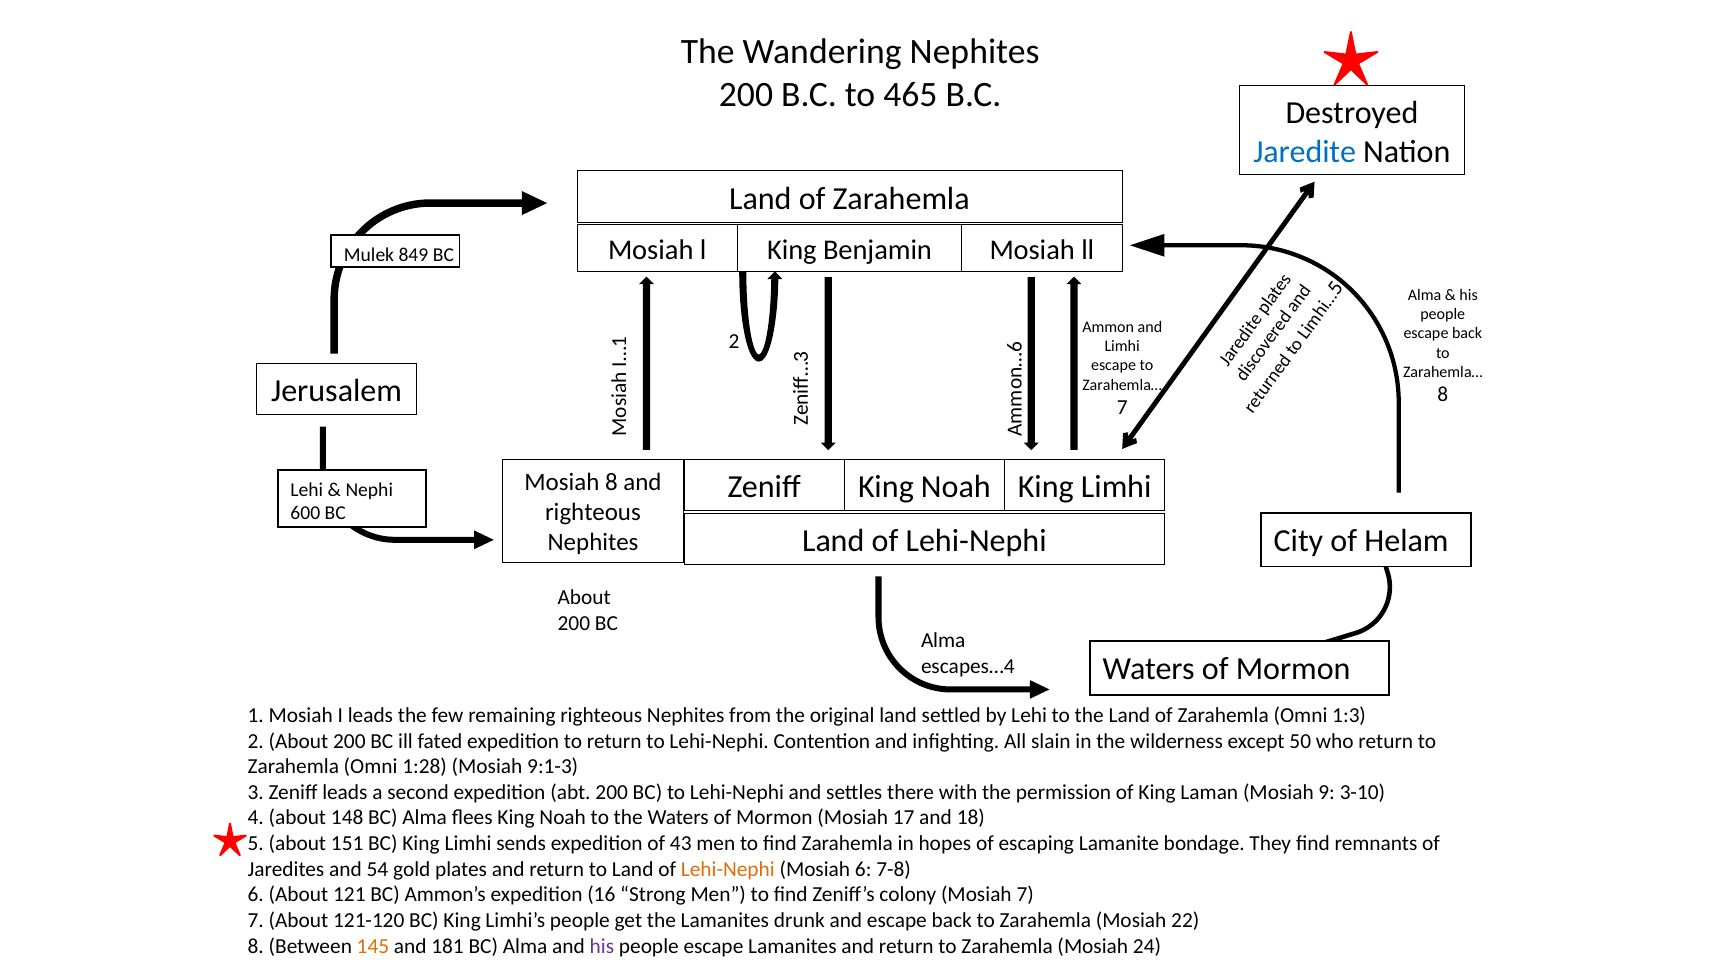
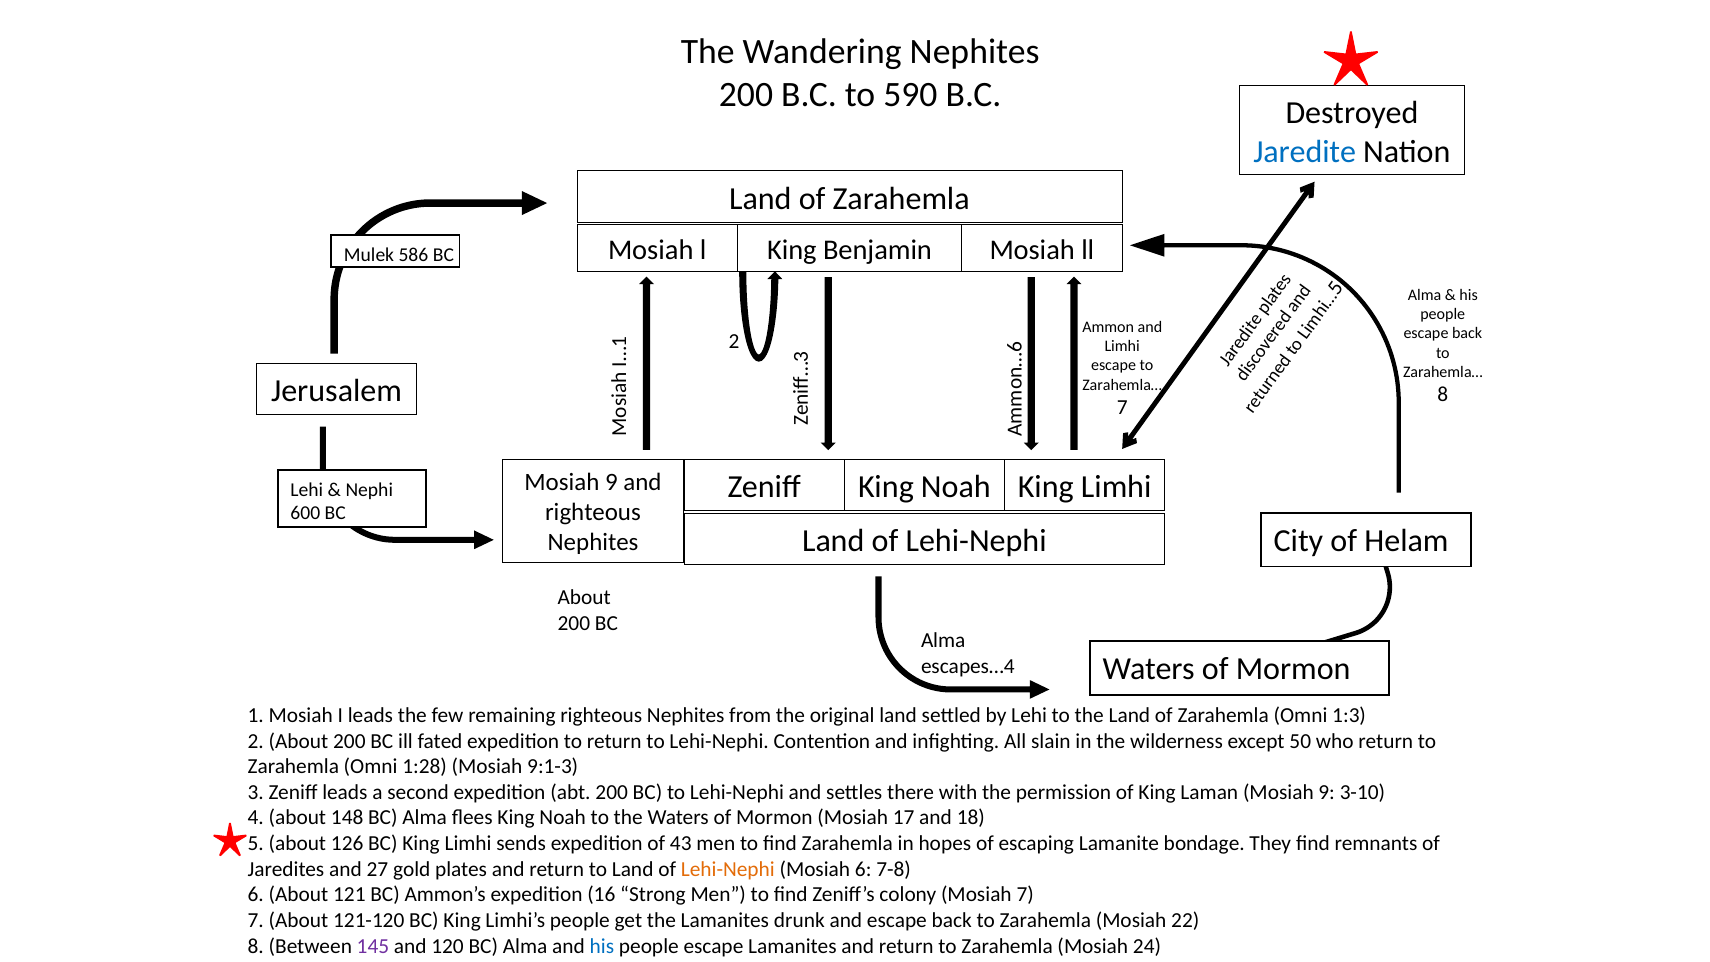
465: 465 -> 590
849: 849 -> 586
8 at (611, 483): 8 -> 9
151: 151 -> 126
54: 54 -> 27
145 colour: orange -> purple
181: 181 -> 120
his at (602, 946) colour: purple -> blue
